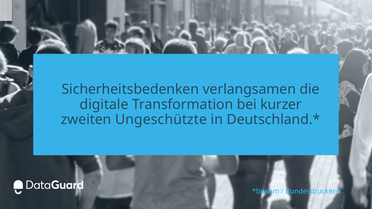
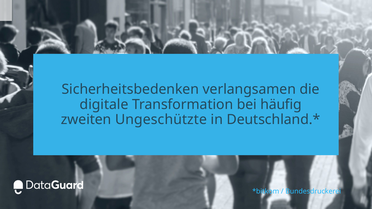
kurzer: kurzer -> häufig
